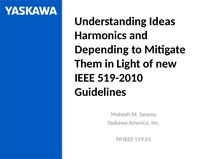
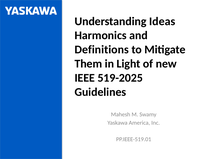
Depending: Depending -> Definitions
519-2010: 519-2010 -> 519-2025
